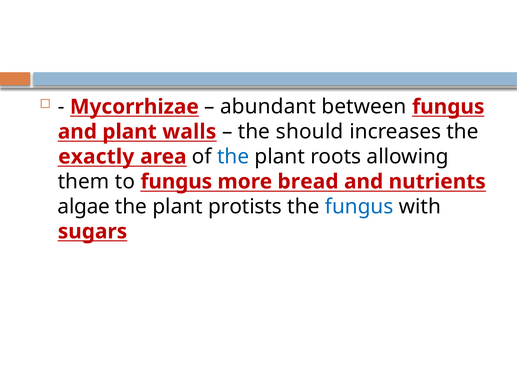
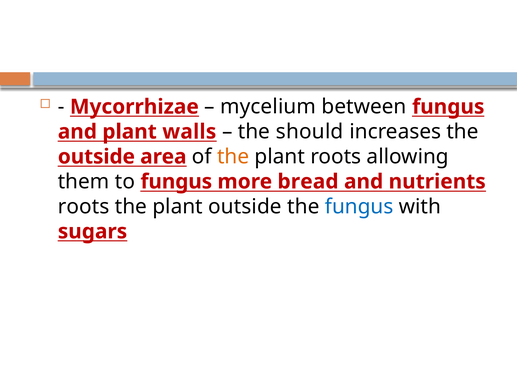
abundant: abundant -> mycelium
exactly at (96, 157): exactly -> outside
the at (233, 157) colour: blue -> orange
algae at (84, 207): algae -> roots
plant protists: protists -> outside
